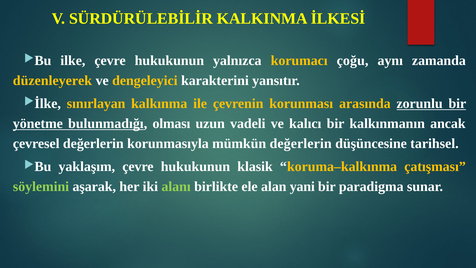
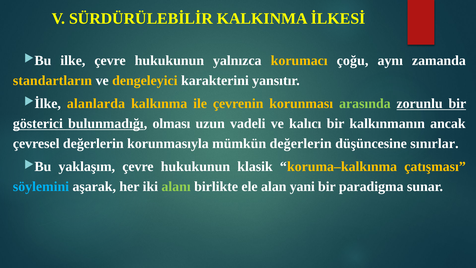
düzenleyerek: düzenleyerek -> standartların
sınırlayan: sınırlayan -> alanlarda
arasında colour: yellow -> light green
yönetme: yönetme -> gösterici
tarihsel: tarihsel -> sınırlar
söylemini colour: light green -> light blue
